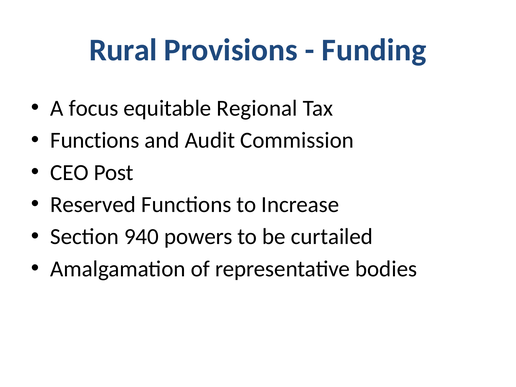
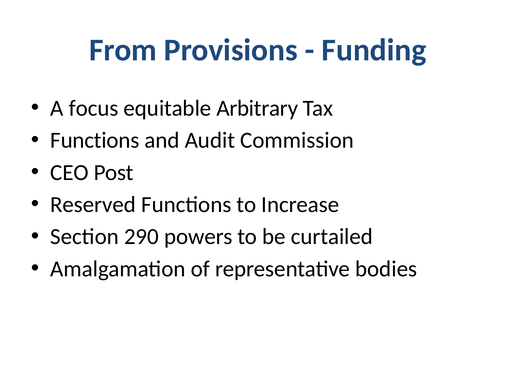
Rural: Rural -> From
Regional: Regional -> Arbitrary
940: 940 -> 290
